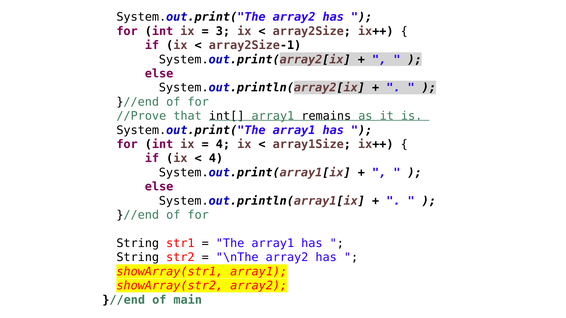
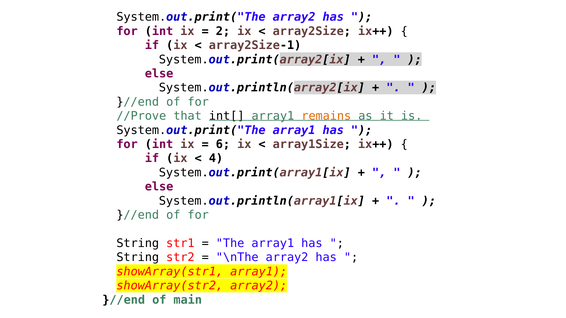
3: 3 -> 2
remains colour: black -> orange
4 at (223, 144): 4 -> 6
